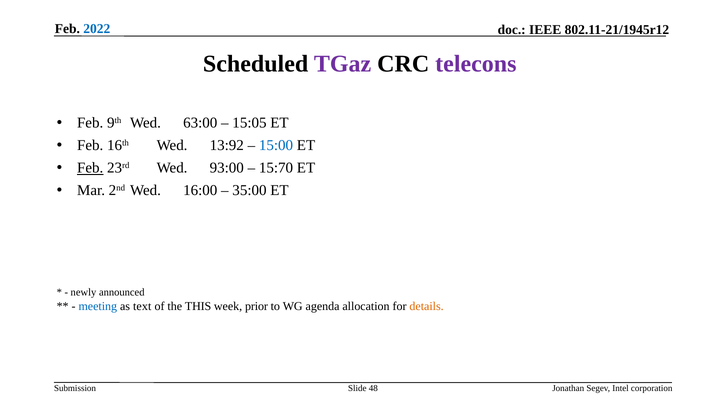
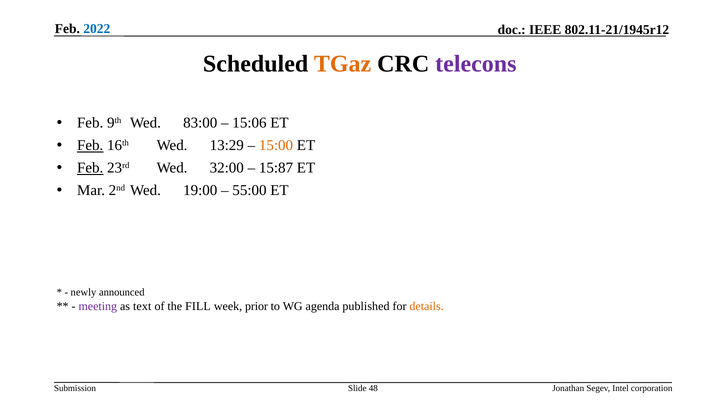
TGaz colour: purple -> orange
63:00: 63:00 -> 83:00
15:05: 15:05 -> 15:06
Feb at (90, 145) underline: none -> present
13:92: 13:92 -> 13:29
15:00 colour: blue -> orange
93:00: 93:00 -> 32:00
15:70: 15:70 -> 15:87
16:00: 16:00 -> 19:00
35:00: 35:00 -> 55:00
meeting colour: blue -> purple
THIS: THIS -> FILL
allocation: allocation -> published
